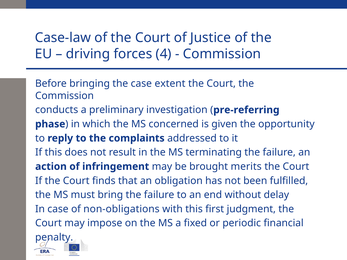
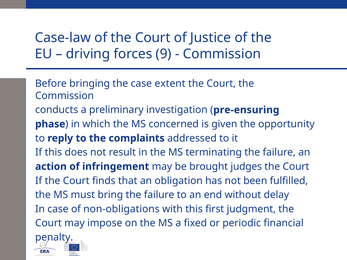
4: 4 -> 9
pre-referring: pre-referring -> pre-ensuring
merits: merits -> judges
